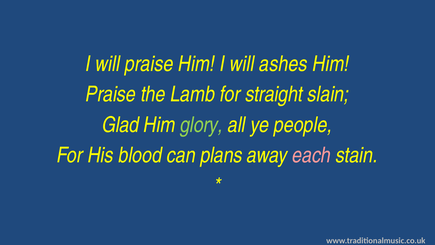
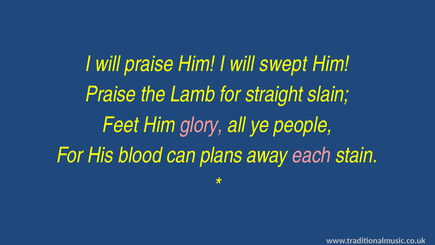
ashes: ashes -> swept
Glad: Glad -> Feet
glory colour: light green -> pink
